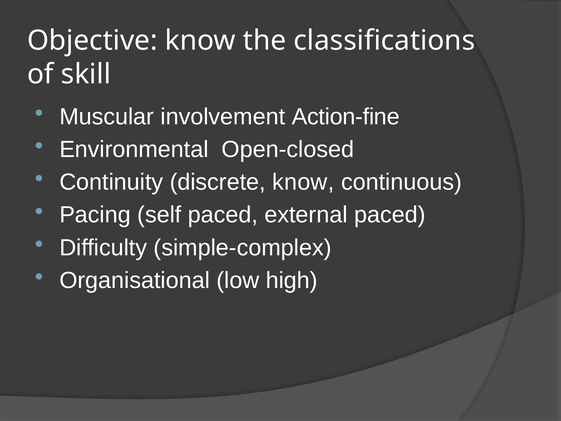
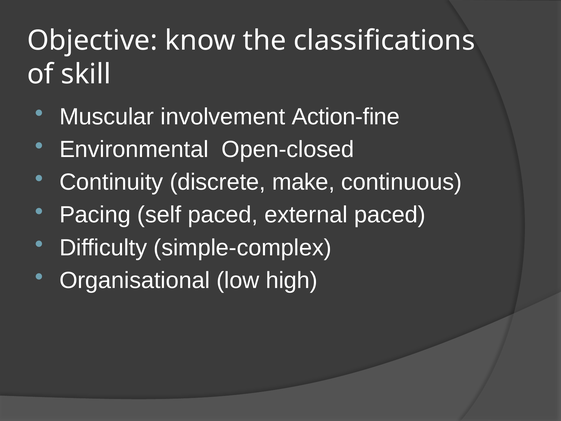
discrete know: know -> make
